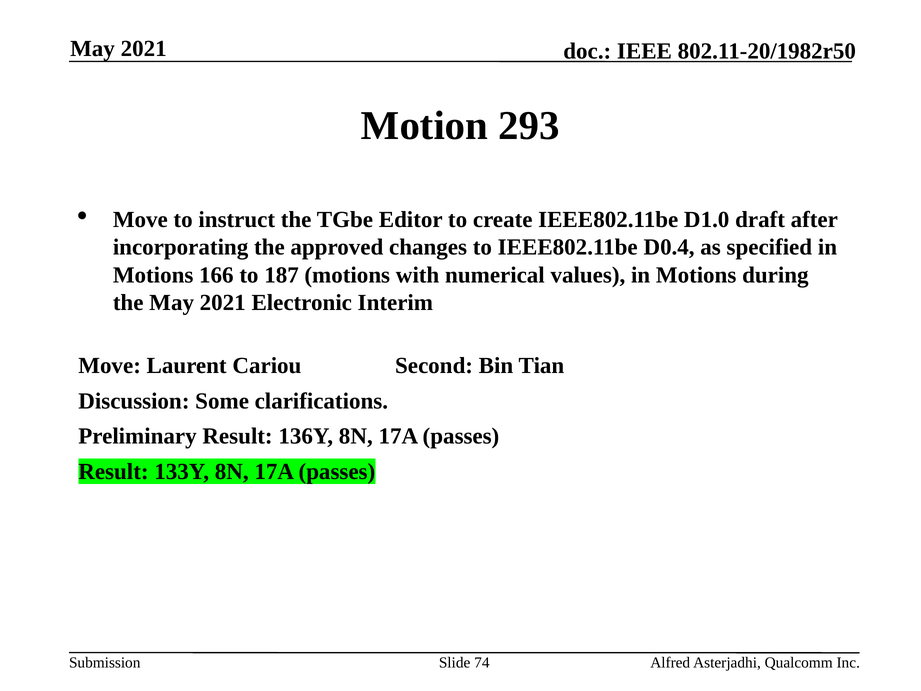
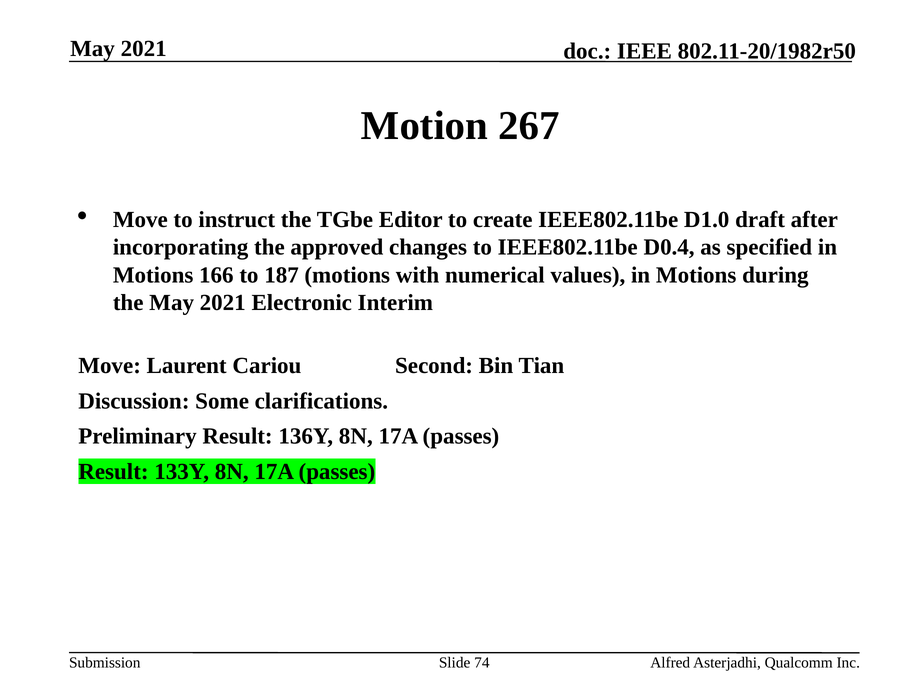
293: 293 -> 267
